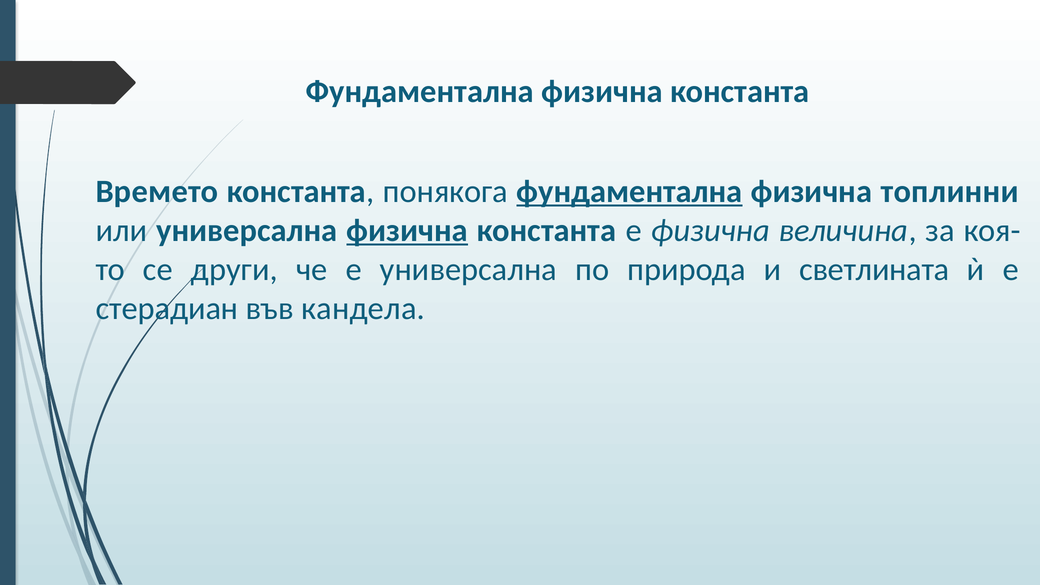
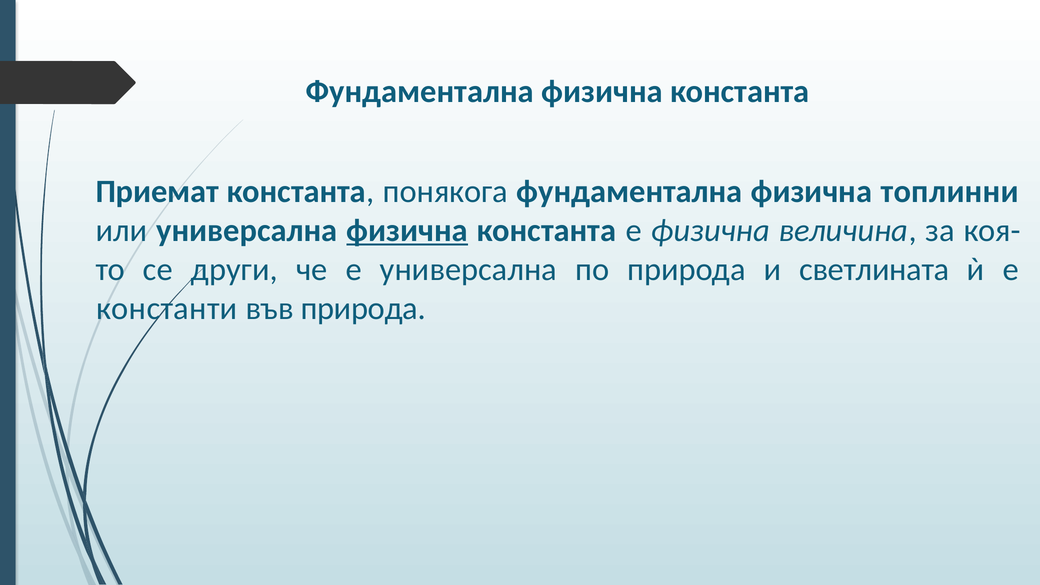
Времето: Времето -> Приемат
фундаментална at (629, 191) underline: present -> none
стерадиан: стерадиан -> константи
във кандела: кандела -> природа
